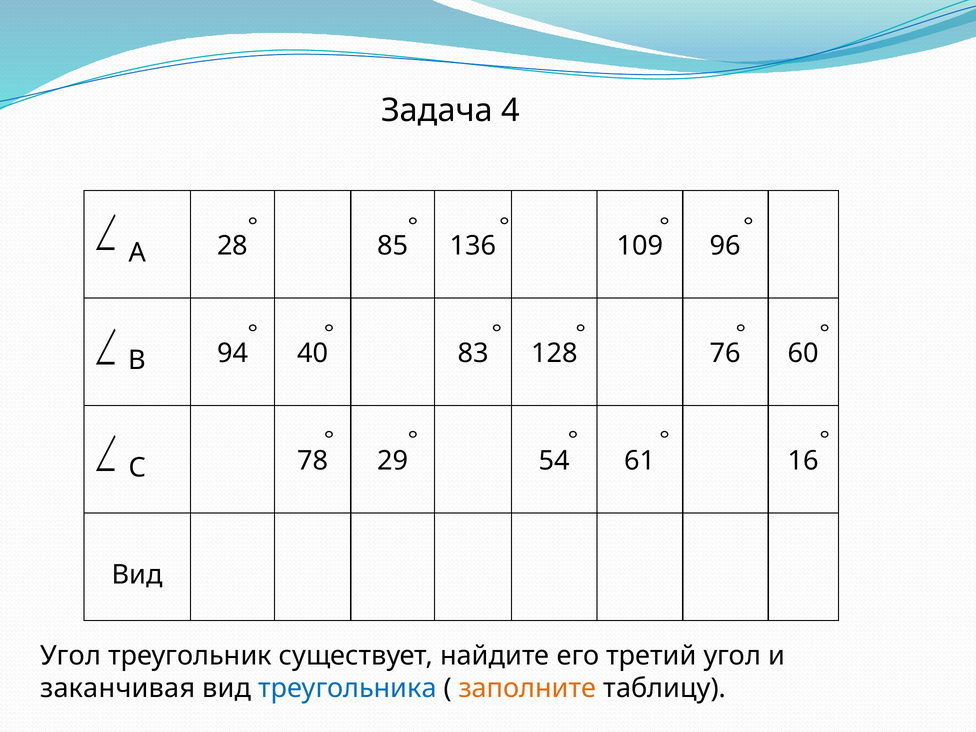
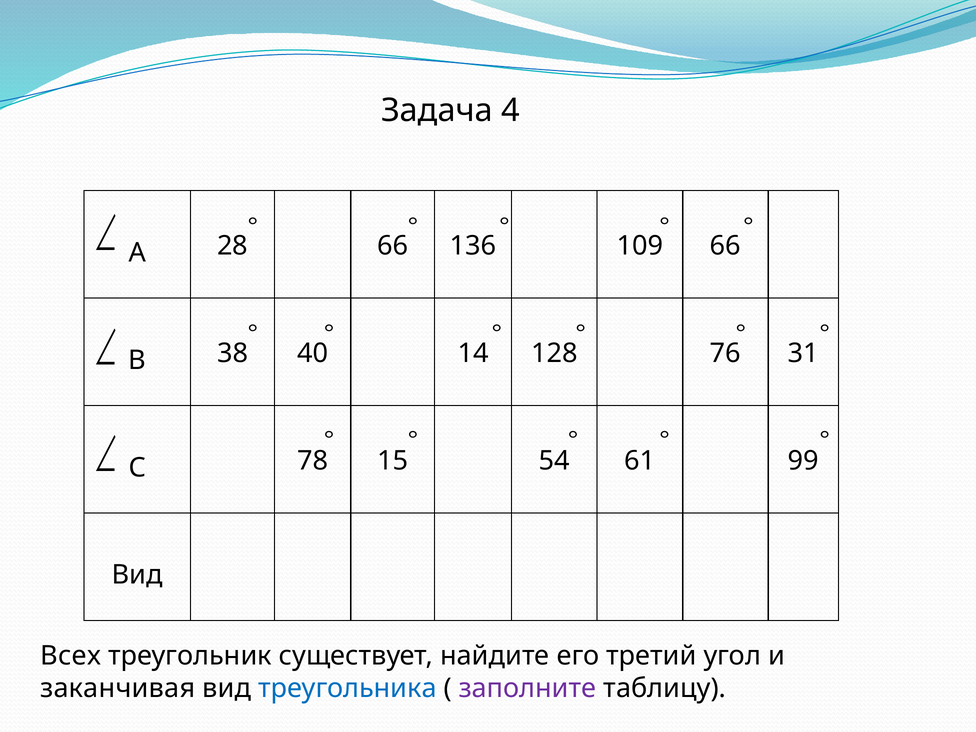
28 85: 85 -> 66
109 96: 96 -> 66
94: 94 -> 38
83: 83 -> 14
60: 60 -> 31
29: 29 -> 15
16: 16 -> 99
Угол at (71, 656): Угол -> Всех
заполните colour: orange -> purple
